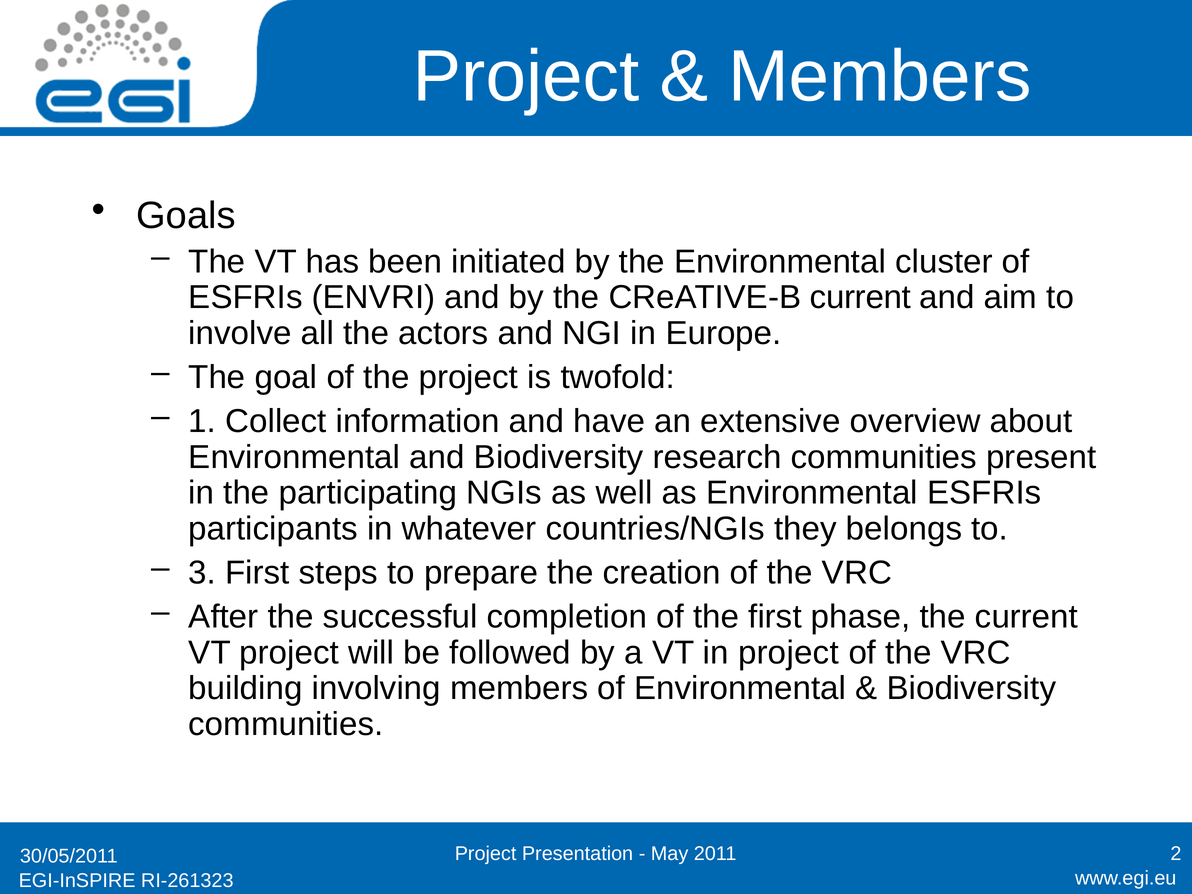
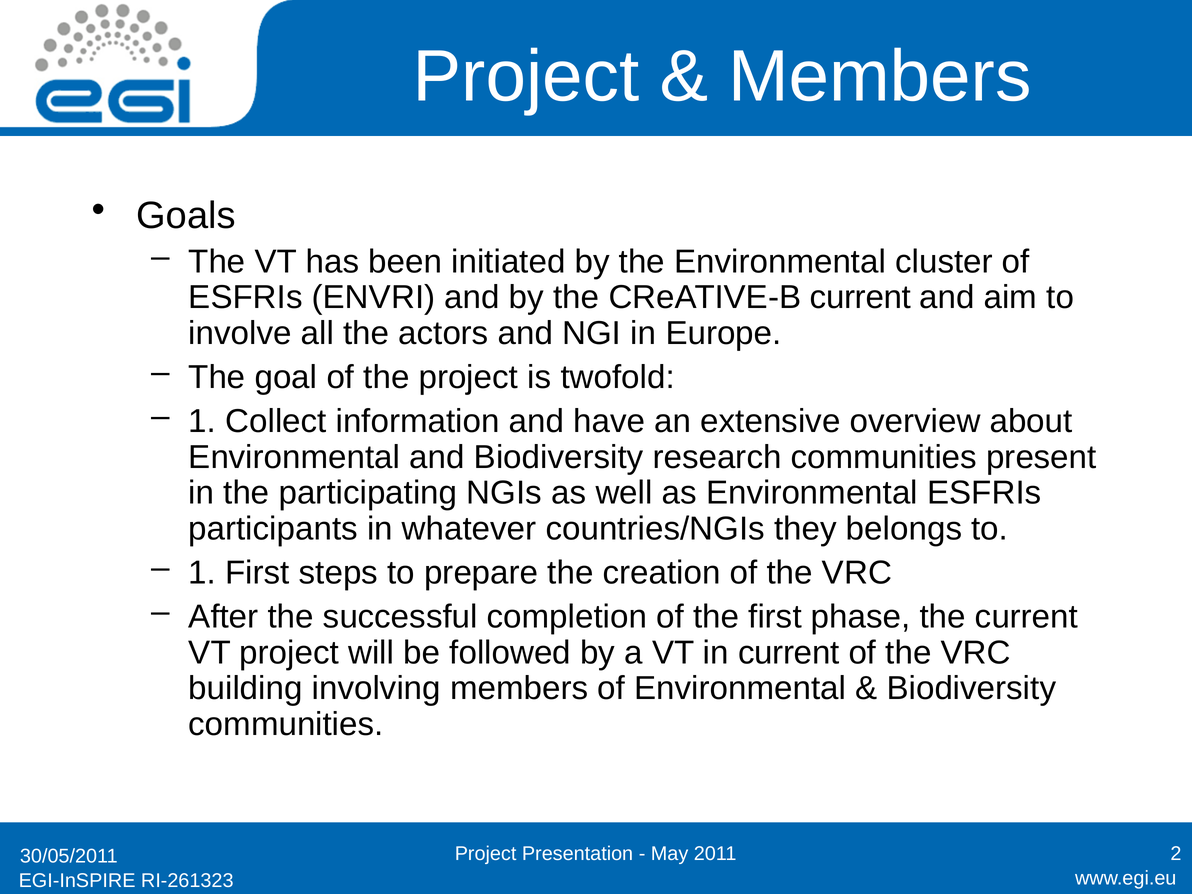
3 at (202, 573): 3 -> 1
in project: project -> current
